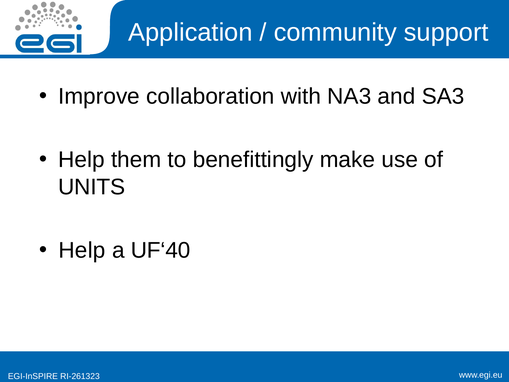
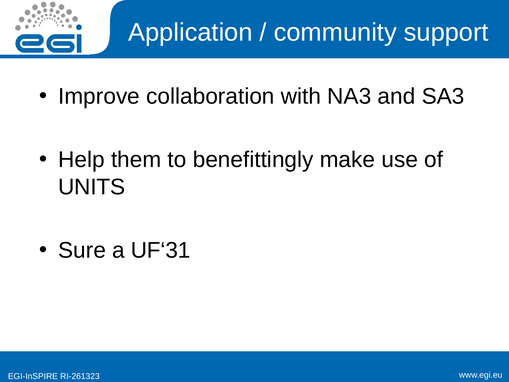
Help at (82, 250): Help -> Sure
UF‘40: UF‘40 -> UF‘31
